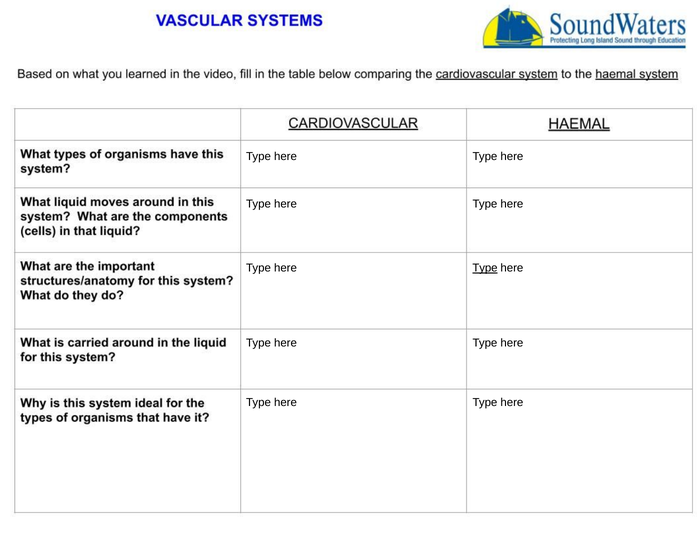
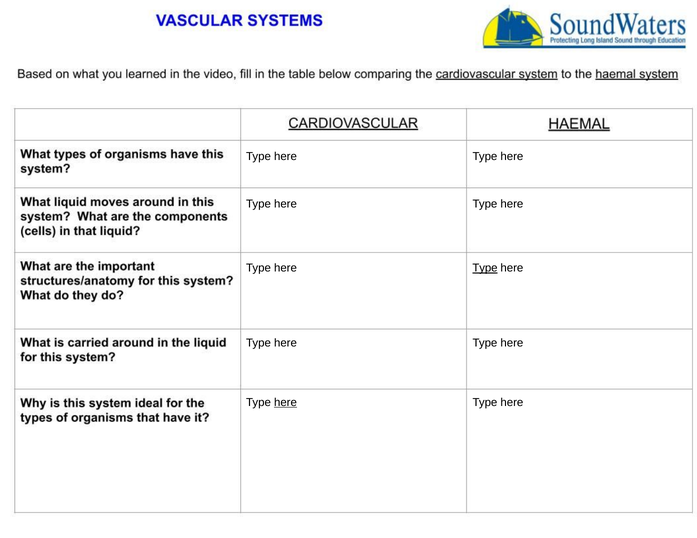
here at (285, 403) underline: none -> present
